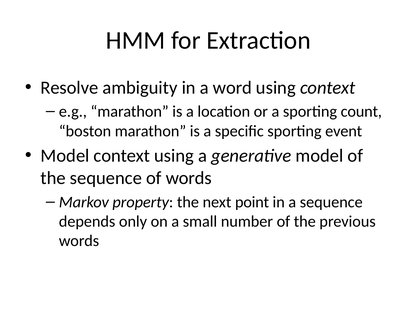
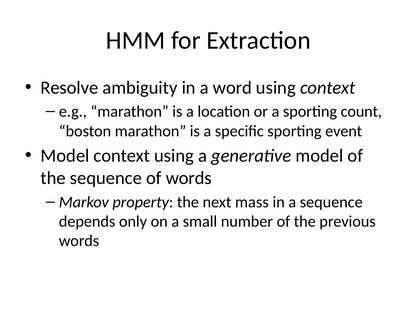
point: point -> mass
